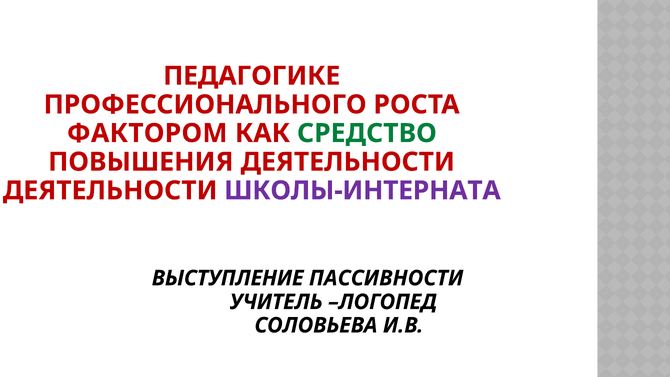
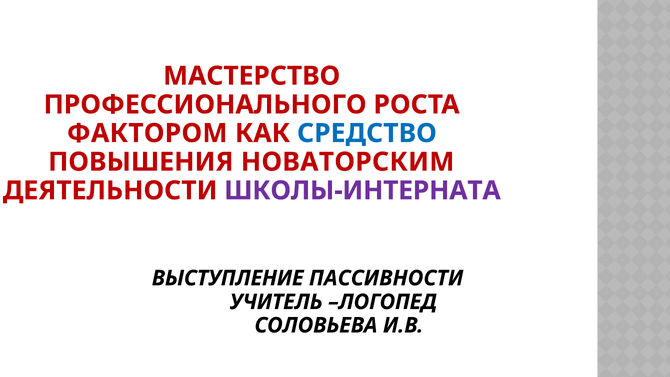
ПЕДАГОГИКЕ: ПЕДАГОГИКЕ -> МАСТЕРСТВО
СРЕДСТВО colour: green -> blue
ПОВЫШЕНИЯ ДЕЯТЕЛЬНОСТИ: ДЕЯТЕЛЬНОСТИ -> НОВАТОРСКИМ
